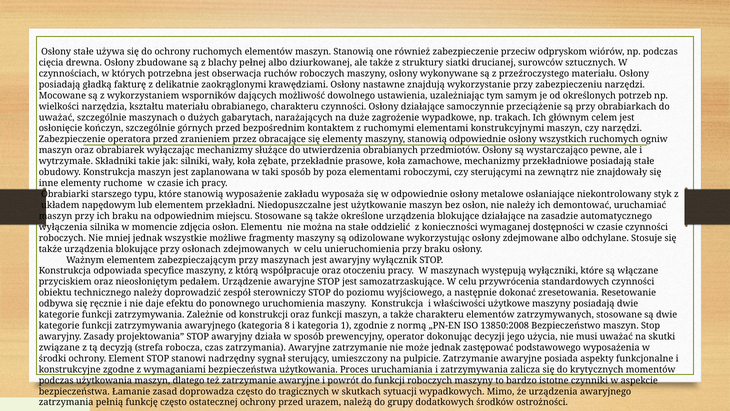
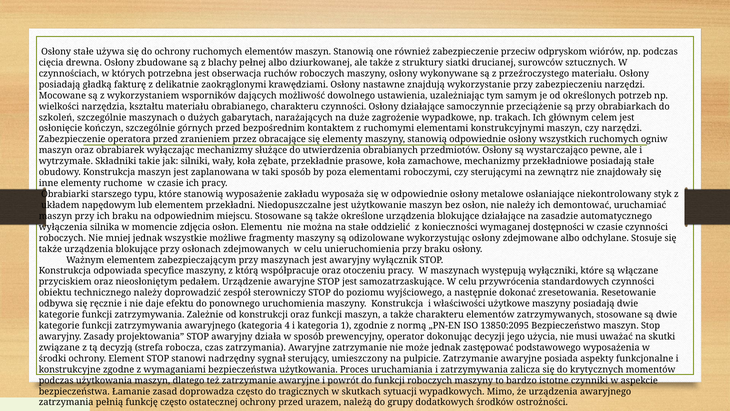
uważać at (57, 117): uważać -> szkoleń
8: 8 -> 4
13850:2008: 13850:2008 -> 13850:2095
